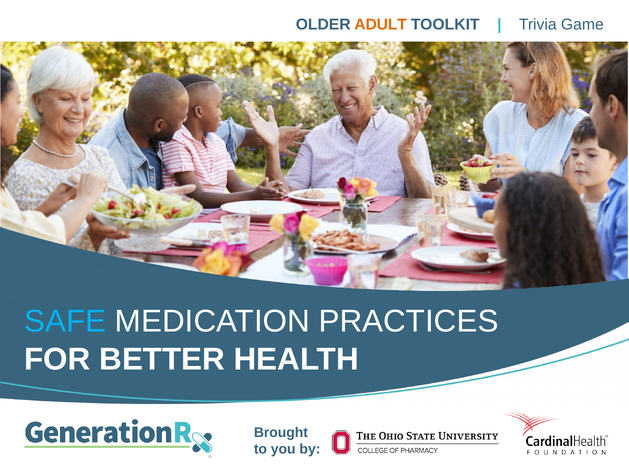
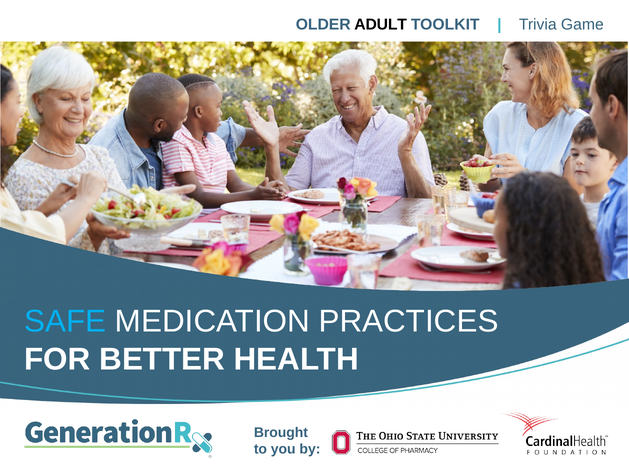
ADULT colour: orange -> black
